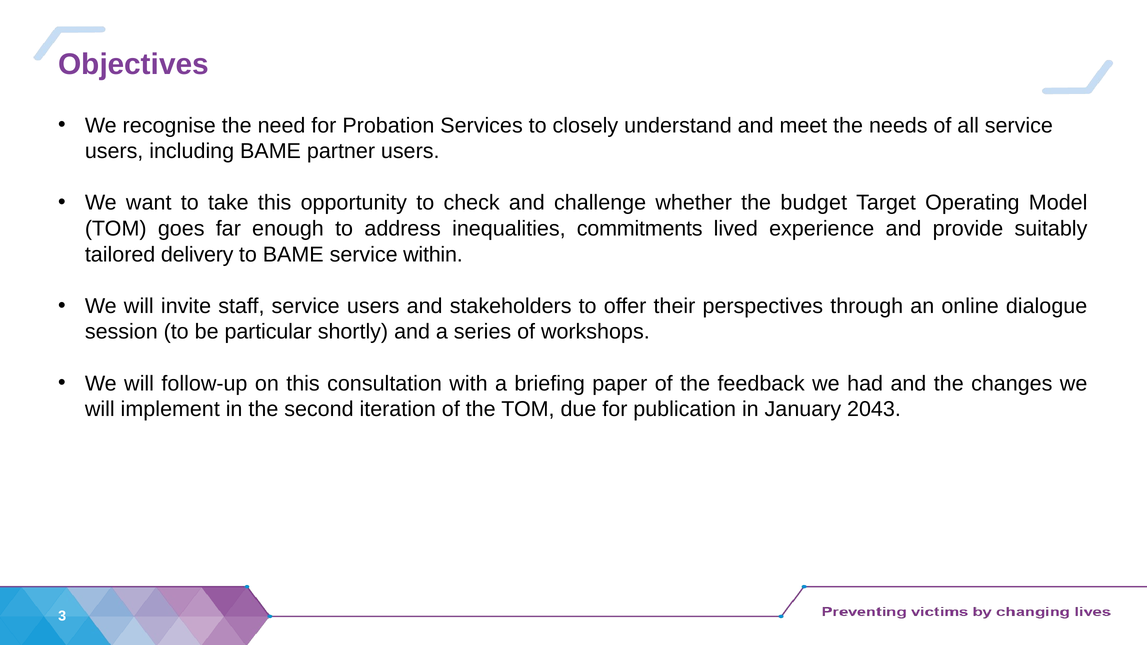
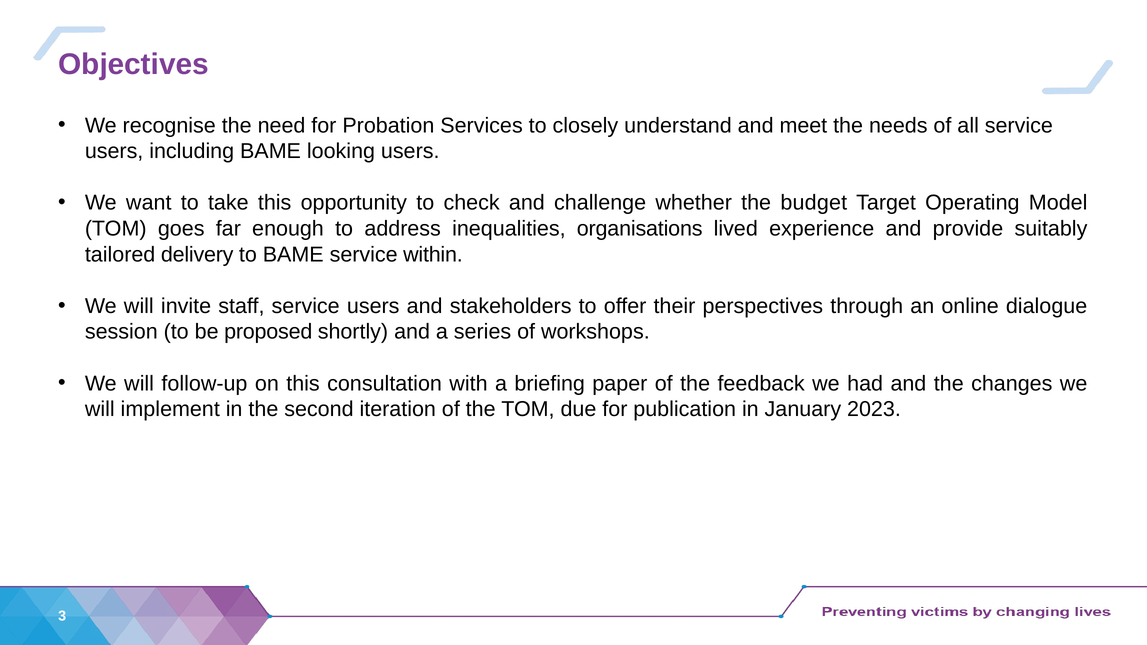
partner: partner -> looking
commitments: commitments -> organisations
particular: particular -> proposed
2043: 2043 -> 2023
